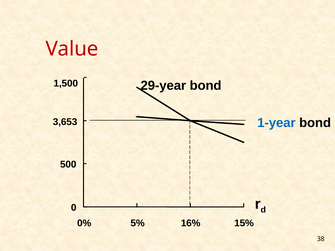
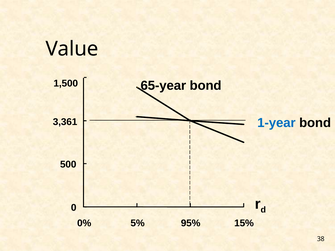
Value colour: red -> black
29-year: 29-year -> 65-year
3,653: 3,653 -> 3,361
16%: 16% -> 95%
